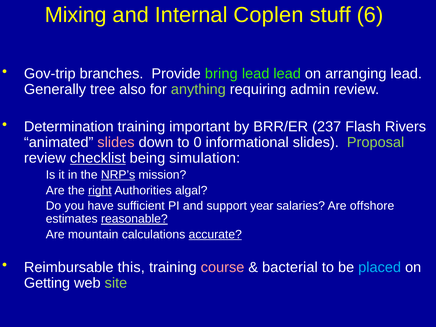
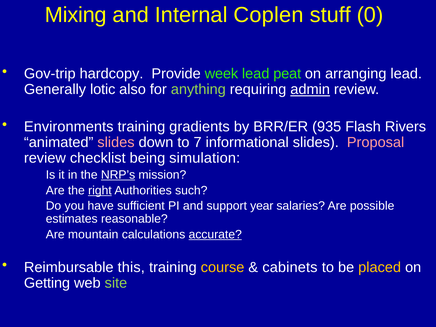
6: 6 -> 0
branches: branches -> hardcopy
bring: bring -> week
lead lead: lead -> peat
tree: tree -> lotic
admin underline: none -> present
Determination: Determination -> Environments
important: important -> gradients
237: 237 -> 935
0: 0 -> 7
Proposal colour: light green -> pink
checklist underline: present -> none
algal: algal -> such
offshore: offshore -> possible
reasonable underline: present -> none
course colour: pink -> yellow
bacterial: bacterial -> cabinets
placed colour: light blue -> yellow
